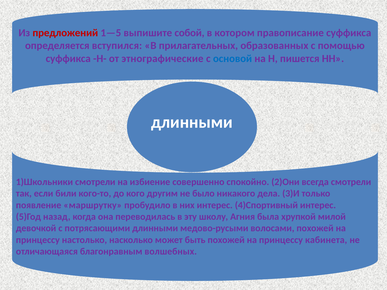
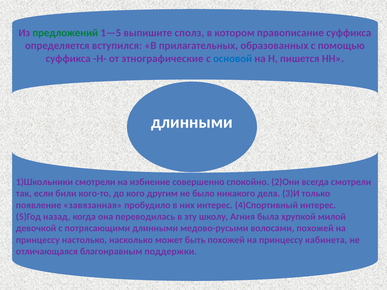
предложений colour: red -> green
собой: собой -> сполз
маршрутку: маршрутку -> завязанная
волшебных: волшебных -> поддержки
